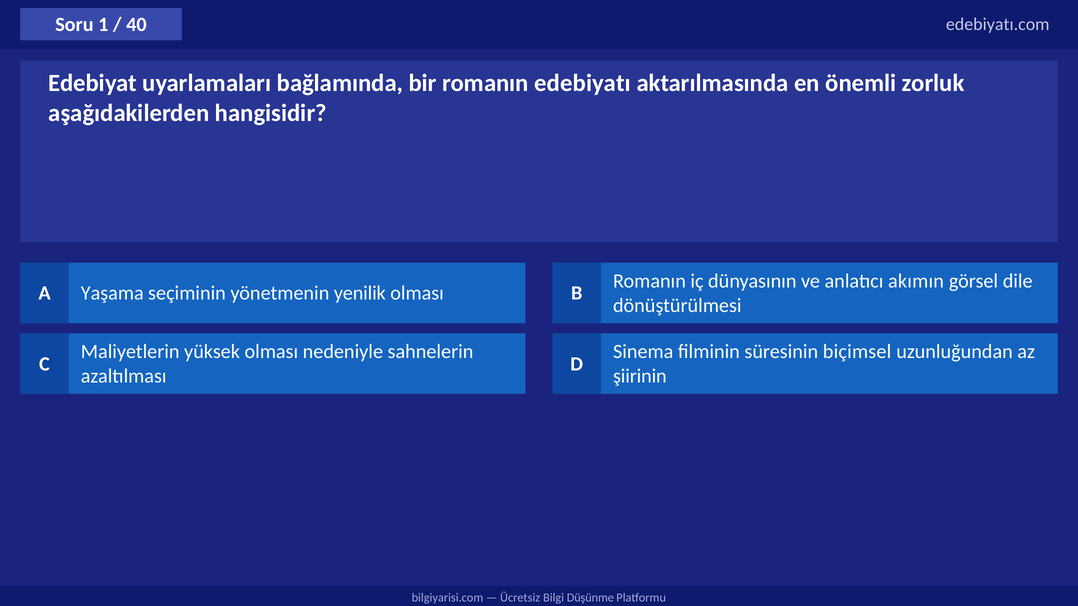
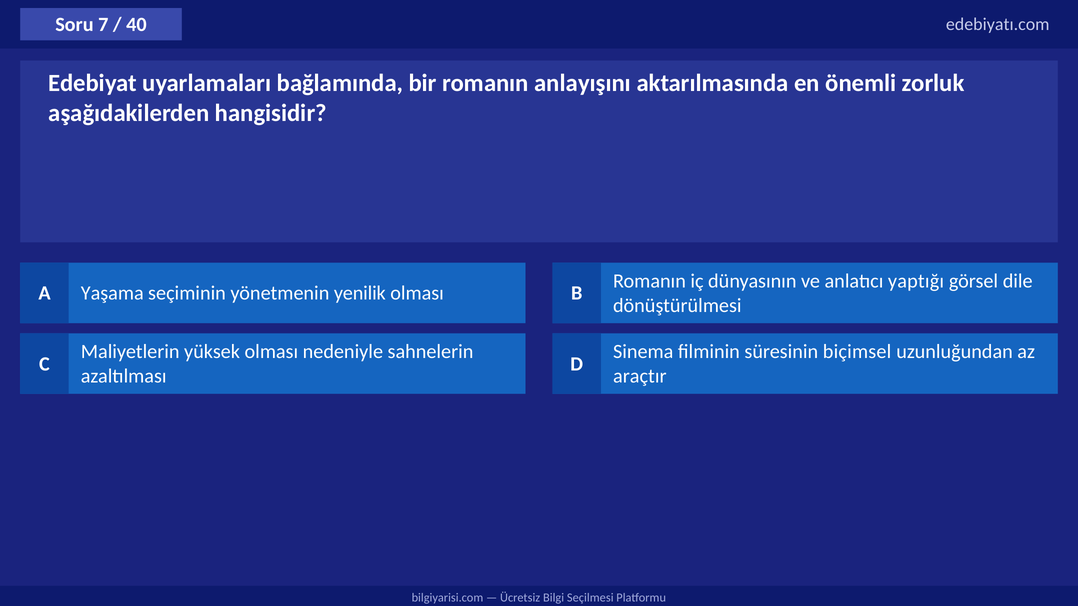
1: 1 -> 7
edebiyatı: edebiyatı -> anlayışını
akımın: akımın -> yaptığı
şiirinin: şiirinin -> araçtır
Düşünme: Düşünme -> Seçilmesi
